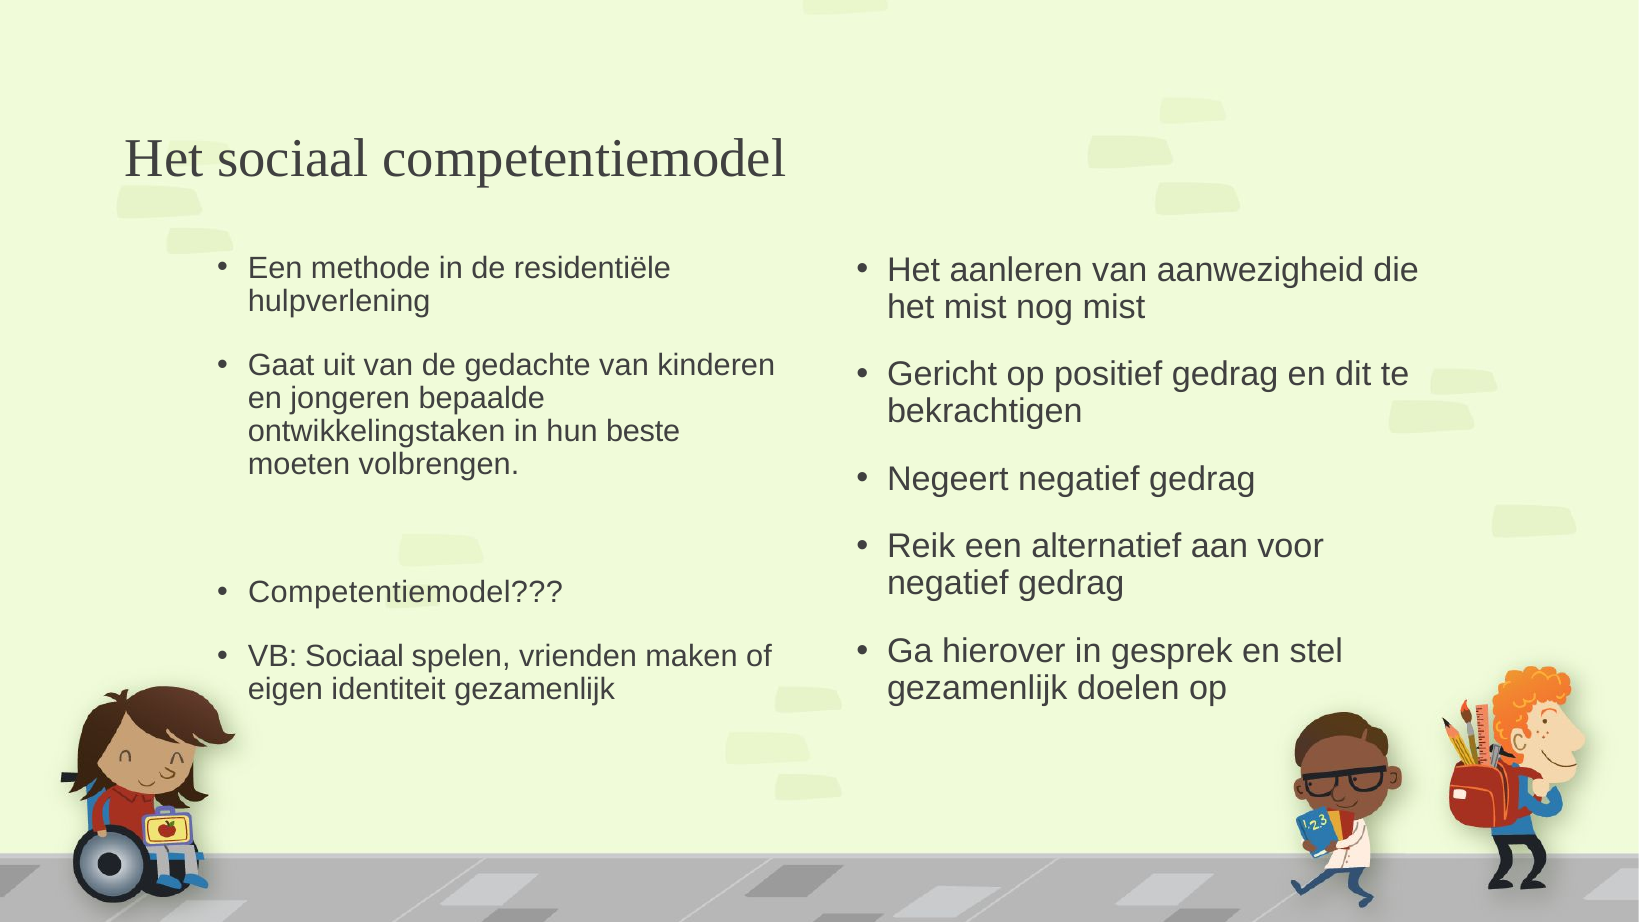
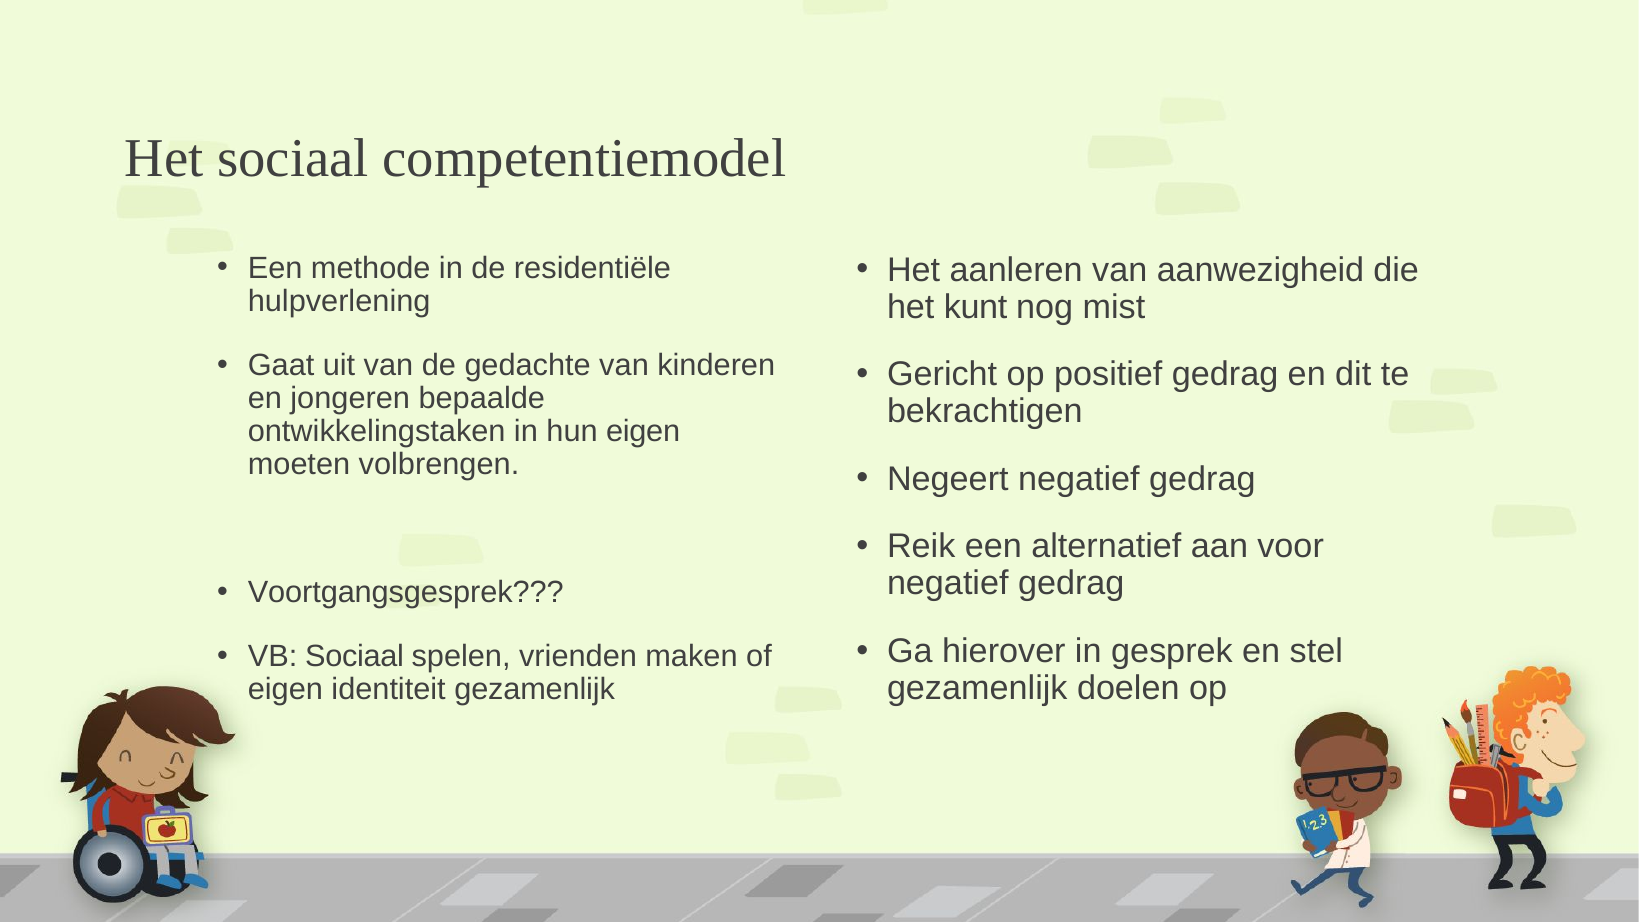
het mist: mist -> kunt
hun beste: beste -> eigen
Competentiemodel at (406, 593): Competentiemodel -> Voortgangsgesprek
